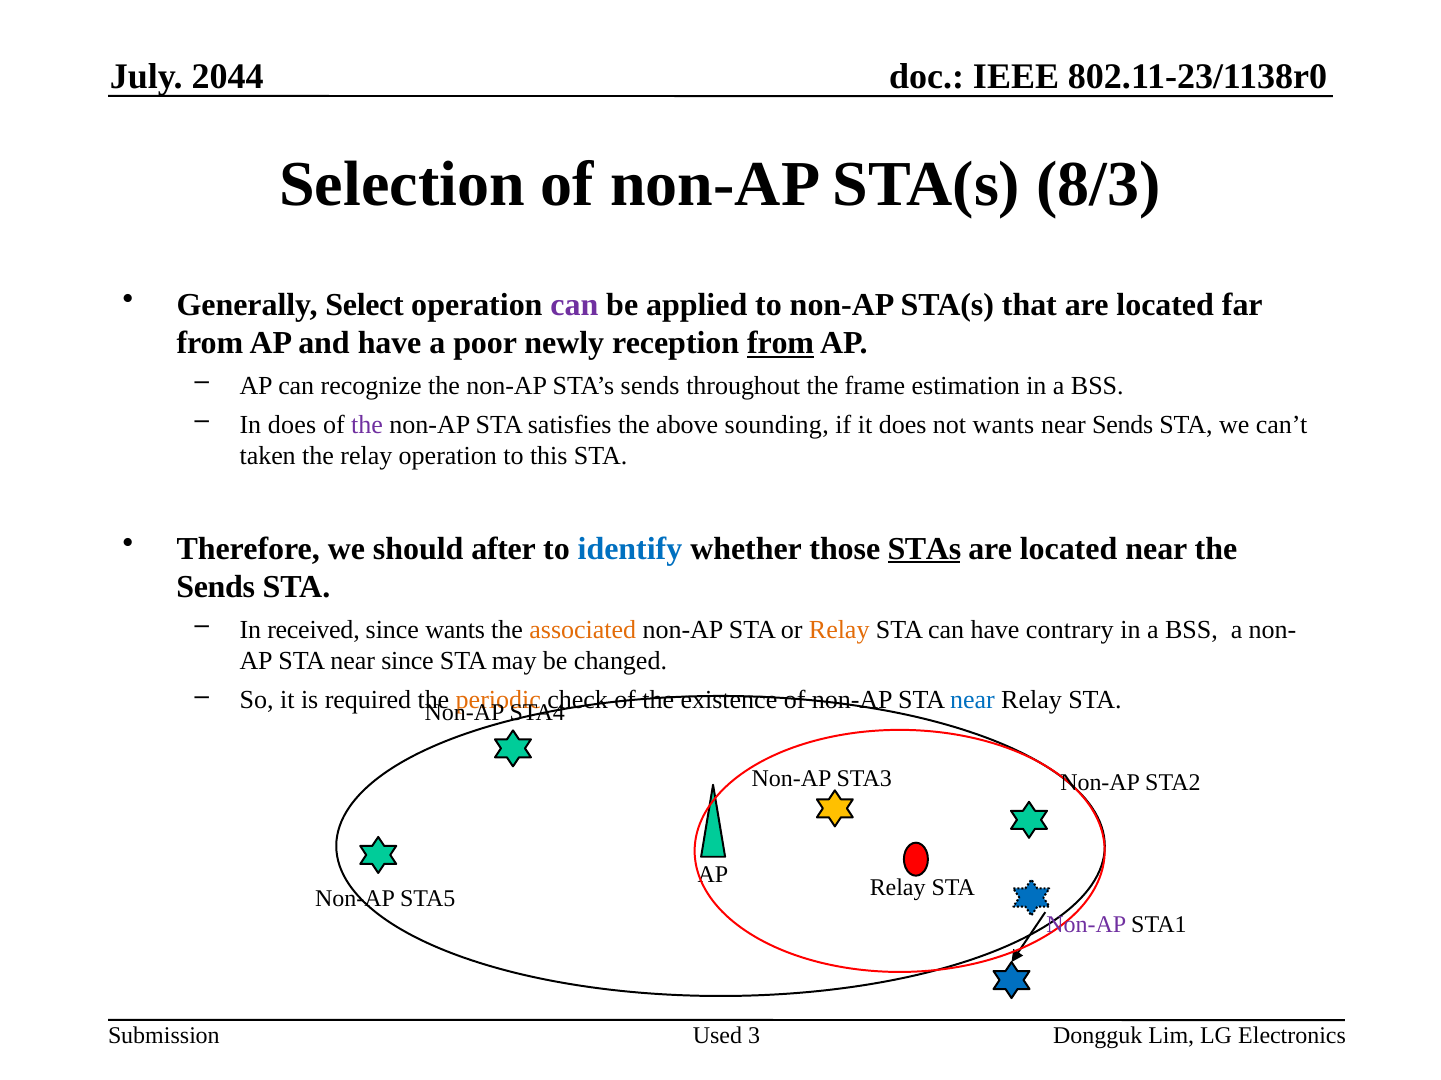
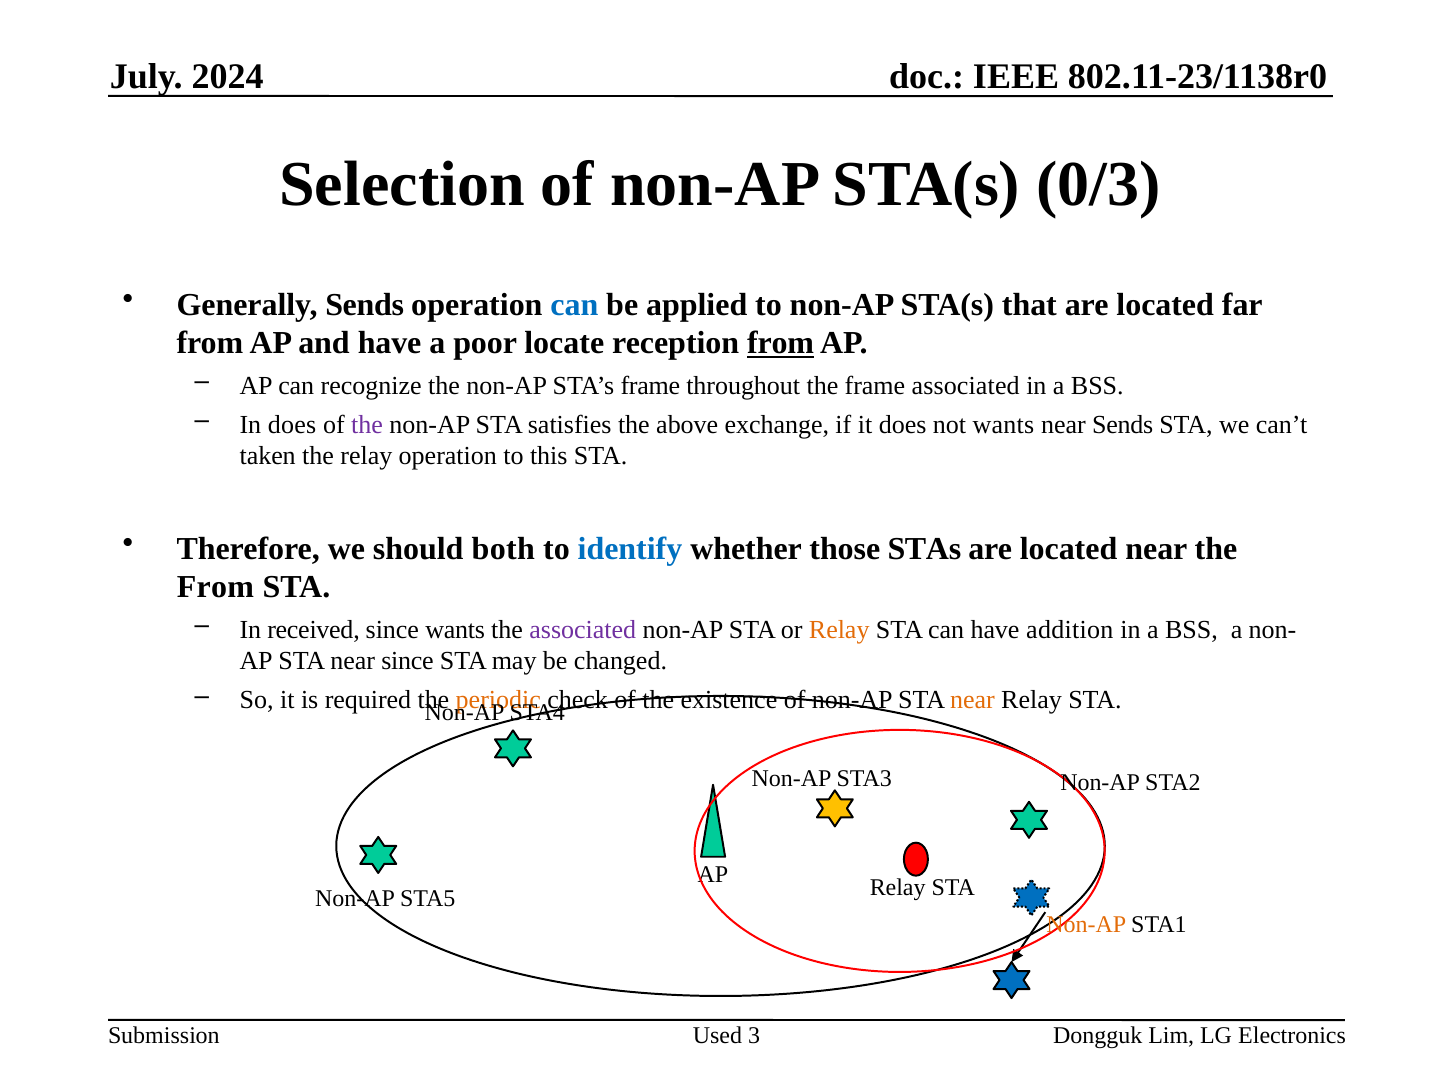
2044: 2044 -> 2024
8/3: 8/3 -> 0/3
Generally Select: Select -> Sends
can at (574, 305) colour: purple -> blue
newly: newly -> locate
STA’s sends: sends -> frame
frame estimation: estimation -> associated
sounding: sounding -> exchange
after: after -> both
STAs underline: present -> none
Sends at (216, 587): Sends -> From
associated at (583, 630) colour: orange -> purple
contrary: contrary -> addition
near at (972, 700) colour: blue -> orange
Non-AP at (1086, 925) colour: purple -> orange
